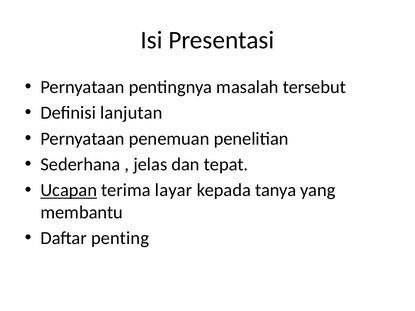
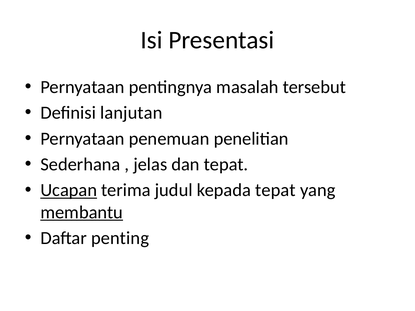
layar: layar -> judul
kepada tanya: tanya -> tepat
membantu underline: none -> present
